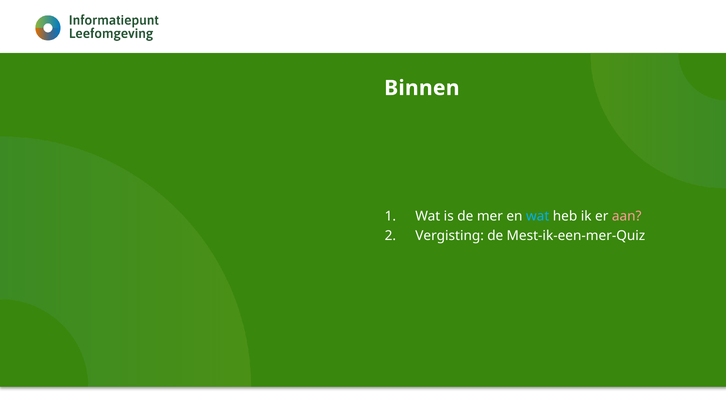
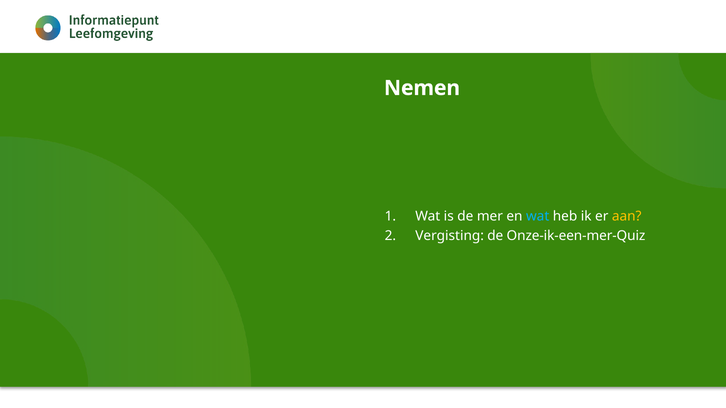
Binnen: Binnen -> Nemen
aan colour: pink -> yellow
Mest-ik-een-mer-Quiz: Mest-ik-een-mer-Quiz -> Onze-ik-een-mer-Quiz
